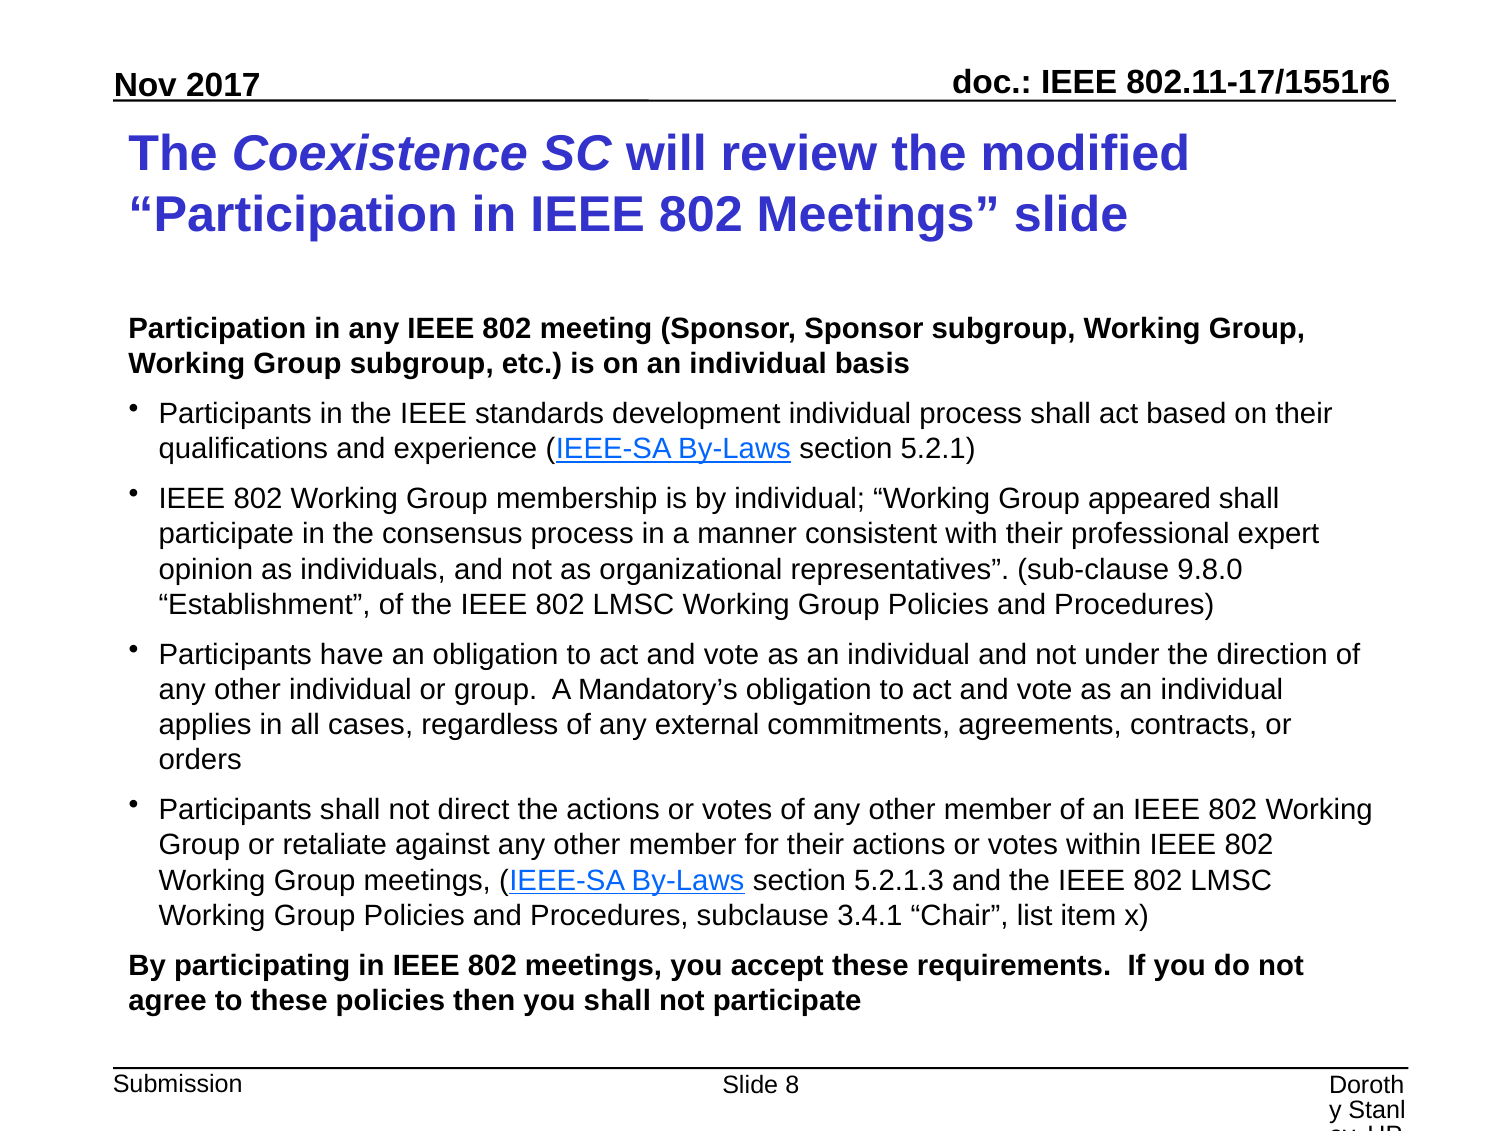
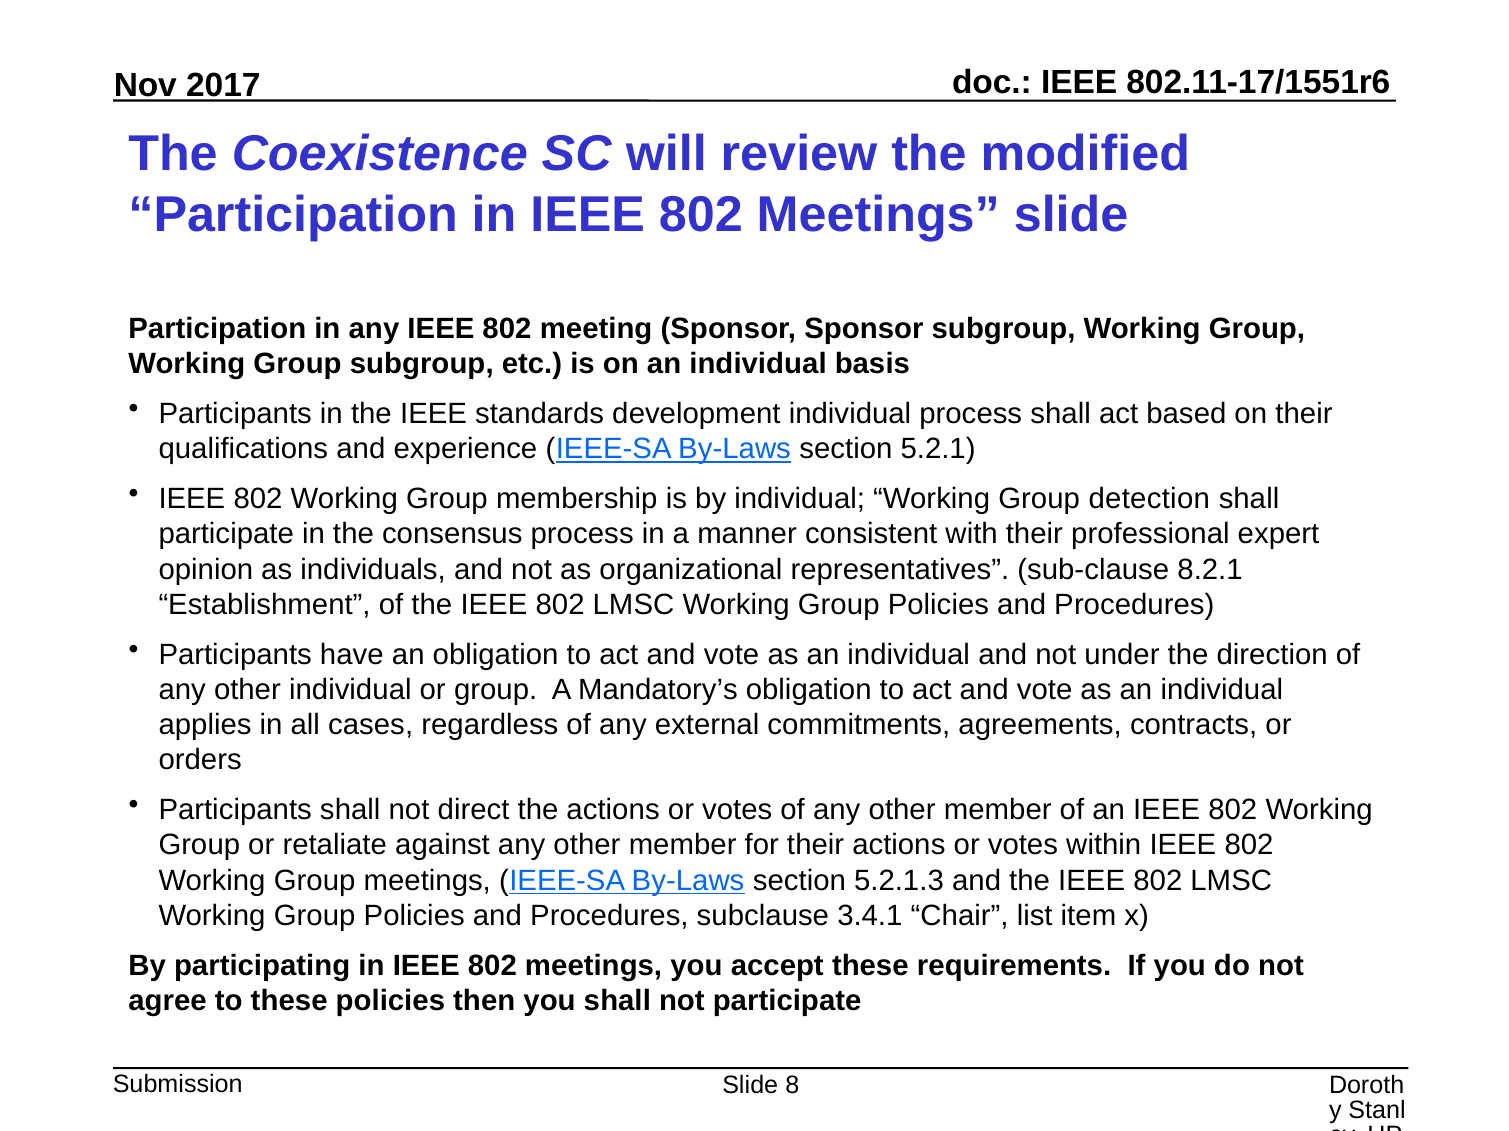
appeared: appeared -> detection
9.8.0: 9.8.0 -> 8.2.1
